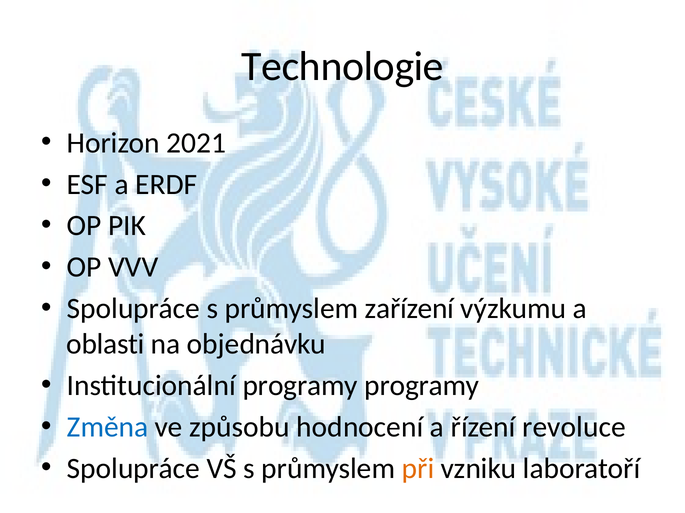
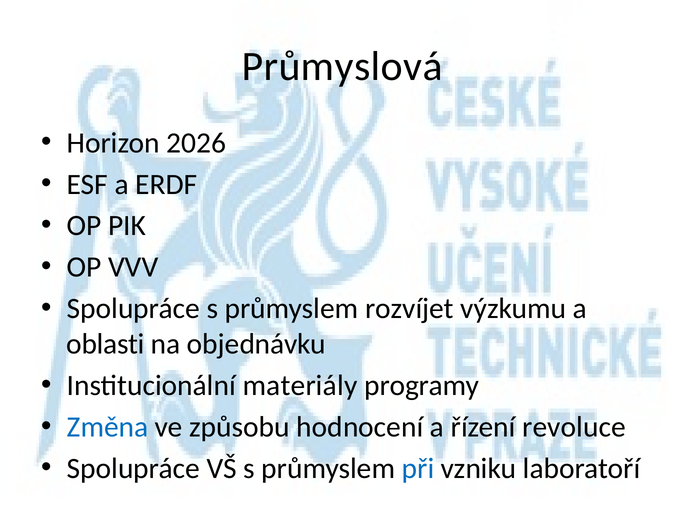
Technologie: Technologie -> Průmyslová
2021: 2021 -> 2026
zařízení: zařízení -> rozvíjet
Institucionální programy: programy -> materiály
při colour: orange -> blue
